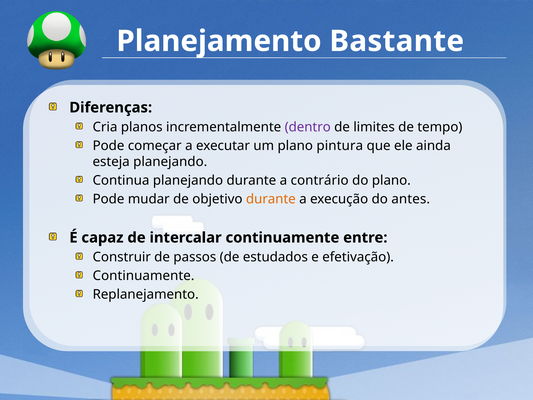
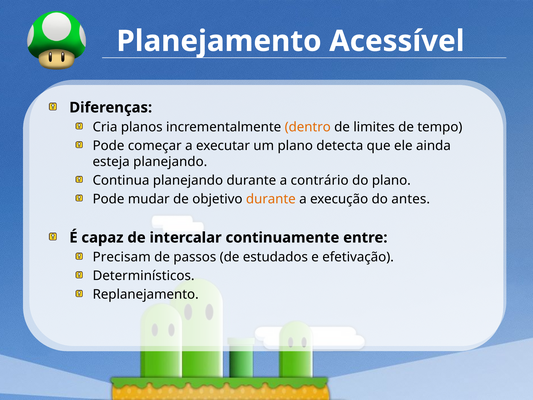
Bastante: Bastante -> Acessível
dentro colour: purple -> orange
pintura: pintura -> detecta
Construir: Construir -> Precisam
Continuamente at (144, 276): Continuamente -> Determinísticos
